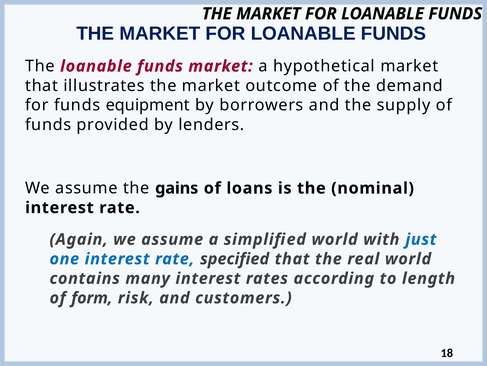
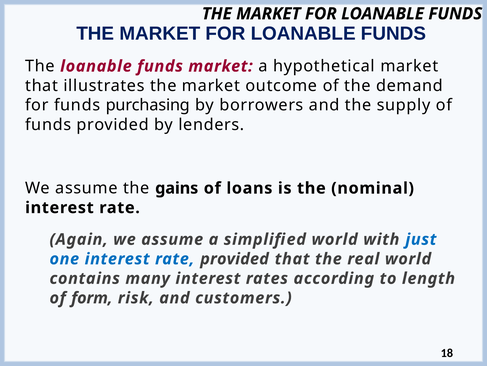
equipment: equipment -> purchasing
rate specified: specified -> provided
